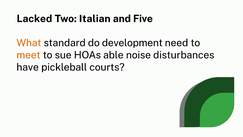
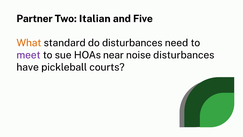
Lacked: Lacked -> Partner
do development: development -> disturbances
meet colour: orange -> purple
able: able -> near
